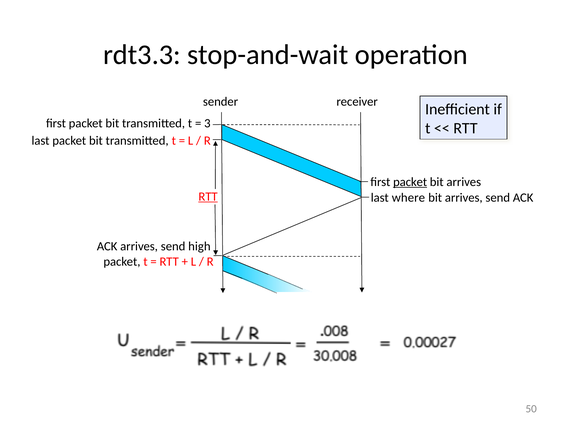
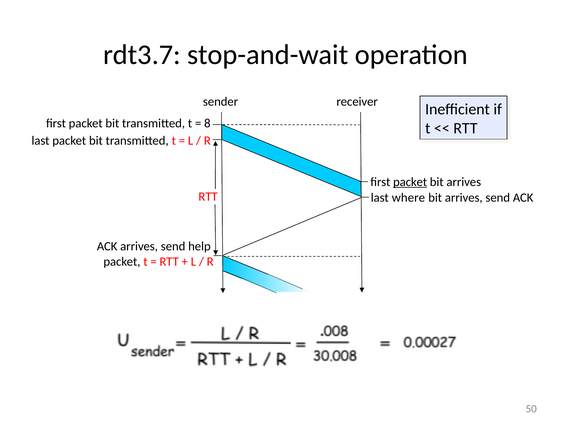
rdt3.3: rdt3.3 -> rdt3.7
3: 3 -> 8
RTT at (208, 197) underline: present -> none
high: high -> help
